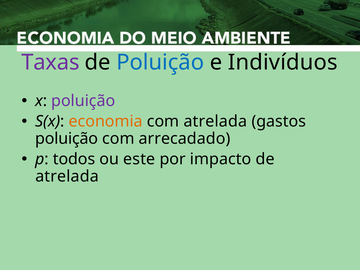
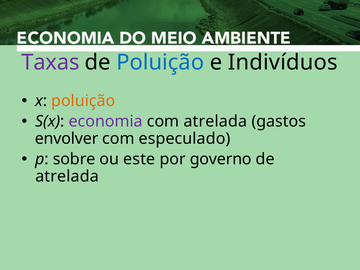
poluição at (83, 101) colour: purple -> orange
economia colour: orange -> purple
poluição at (67, 139): poluição -> envolver
arrecadado: arrecadado -> especulado
todos: todos -> sobre
impacto: impacto -> governo
